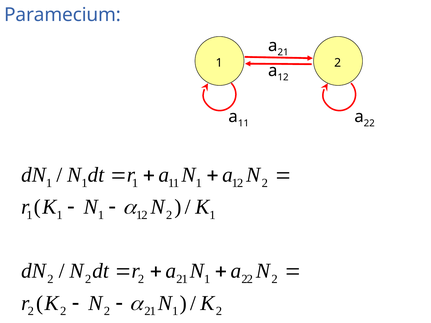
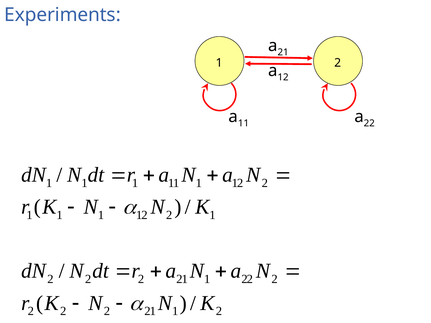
Paramecium: Paramecium -> Experiments
